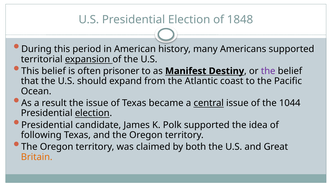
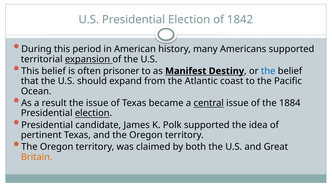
1848: 1848 -> 1842
the at (268, 71) colour: purple -> blue
1044: 1044 -> 1884
following: following -> pertinent
